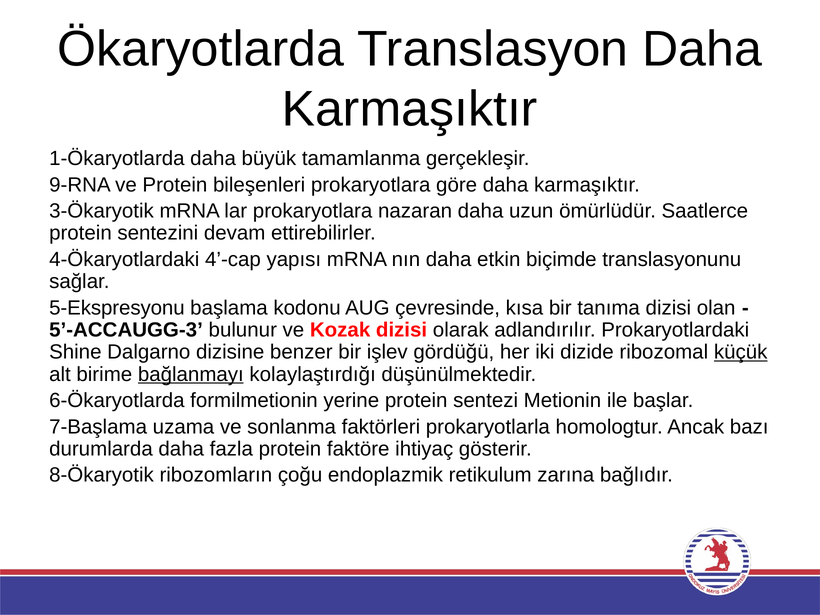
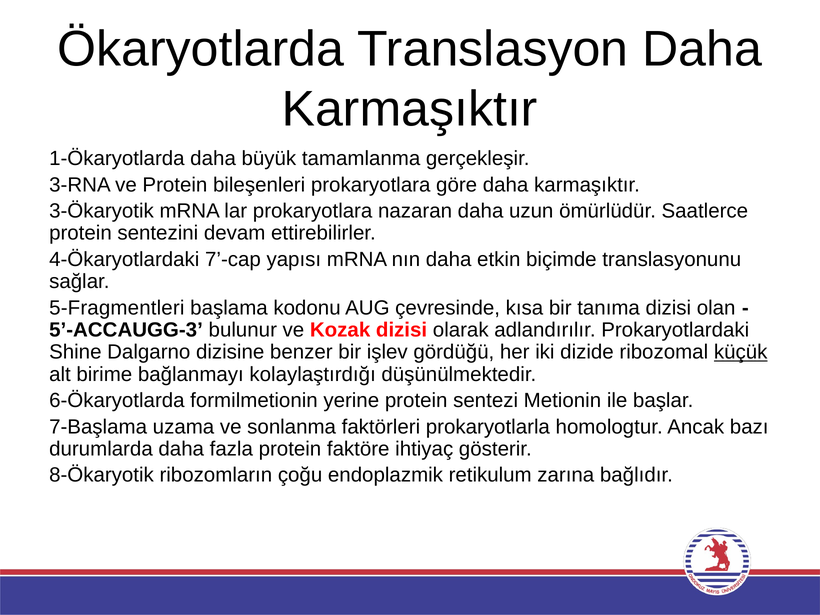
9-RNA: 9-RNA -> 3-RNA
4’-cap: 4’-cap -> 7’-cap
5-Ekspresyonu: 5-Ekspresyonu -> 5-Fragmentleri
bağlanmayı underline: present -> none
